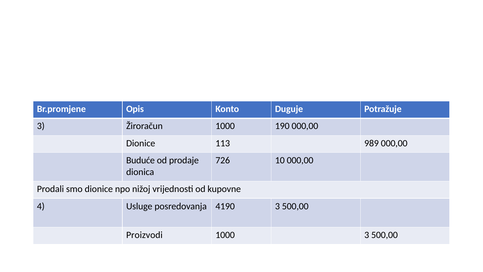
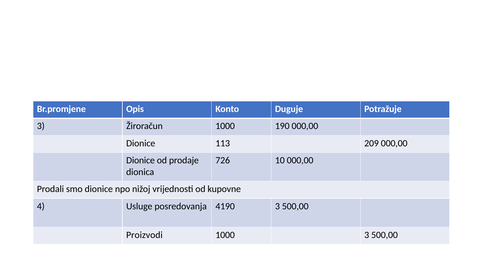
989: 989 -> 209
Buduće at (141, 160): Buduće -> Dionice
